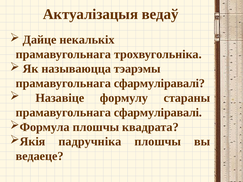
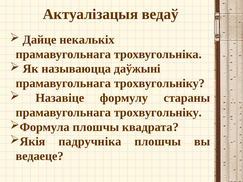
тэарэмы: тэарэмы -> даўжыні
сфармуліравалі at (159, 83): сфармуліравалі -> трохвугольніку
сфармуліравалі at (158, 113): сфармуліравалі -> трохвугольніку
